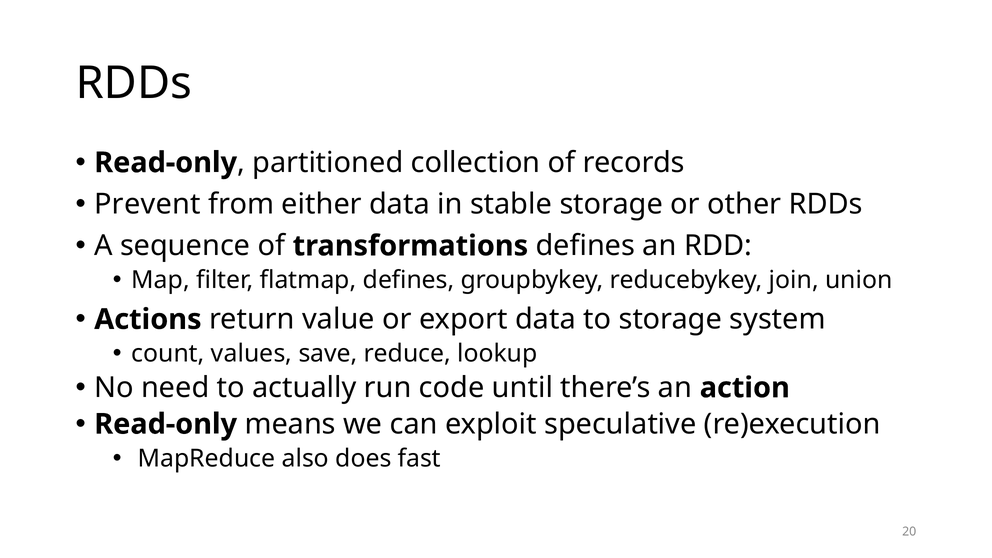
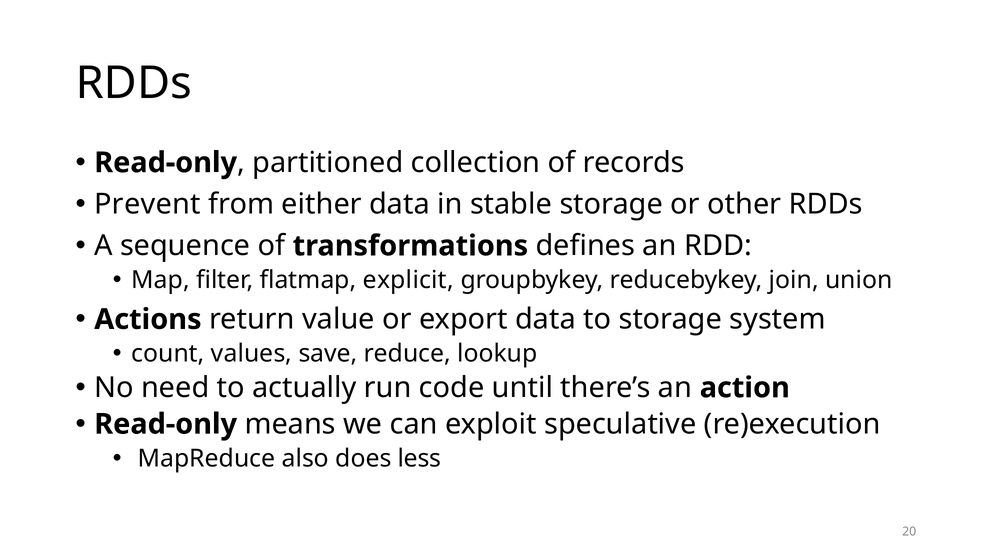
flatmap defines: defines -> explicit
fast: fast -> less
